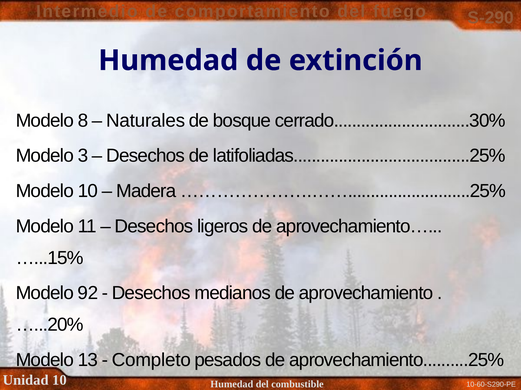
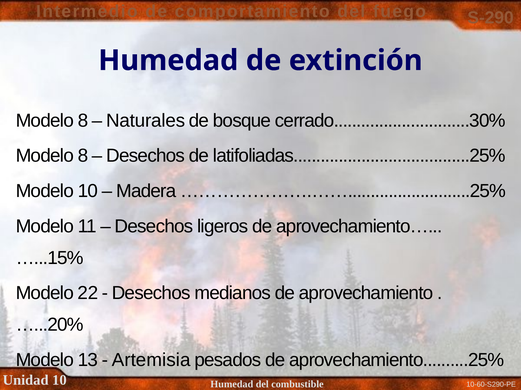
3 at (83, 156): 3 -> 8
92: 92 -> 22
Completo: Completo -> Artemisia
